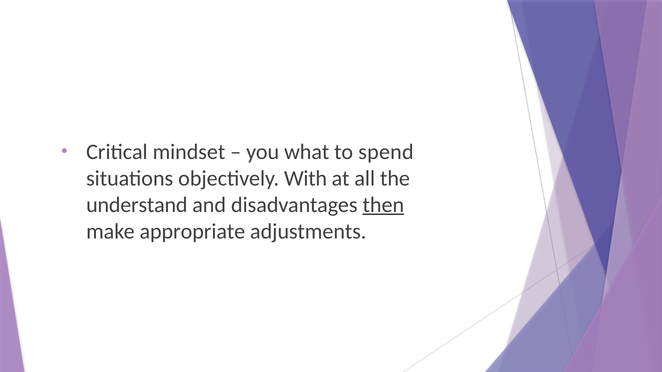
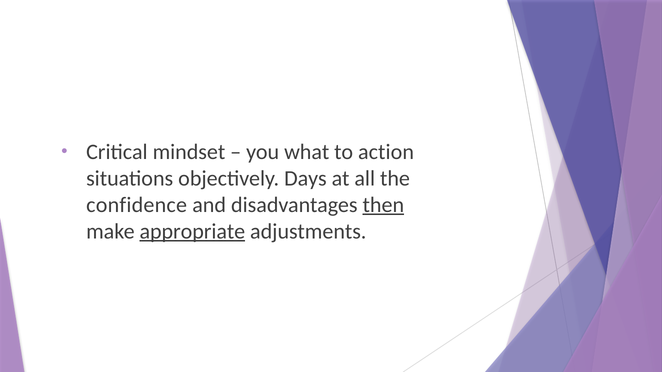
spend: spend -> action
With: With -> Days
understand: understand -> confidence
appropriate underline: none -> present
